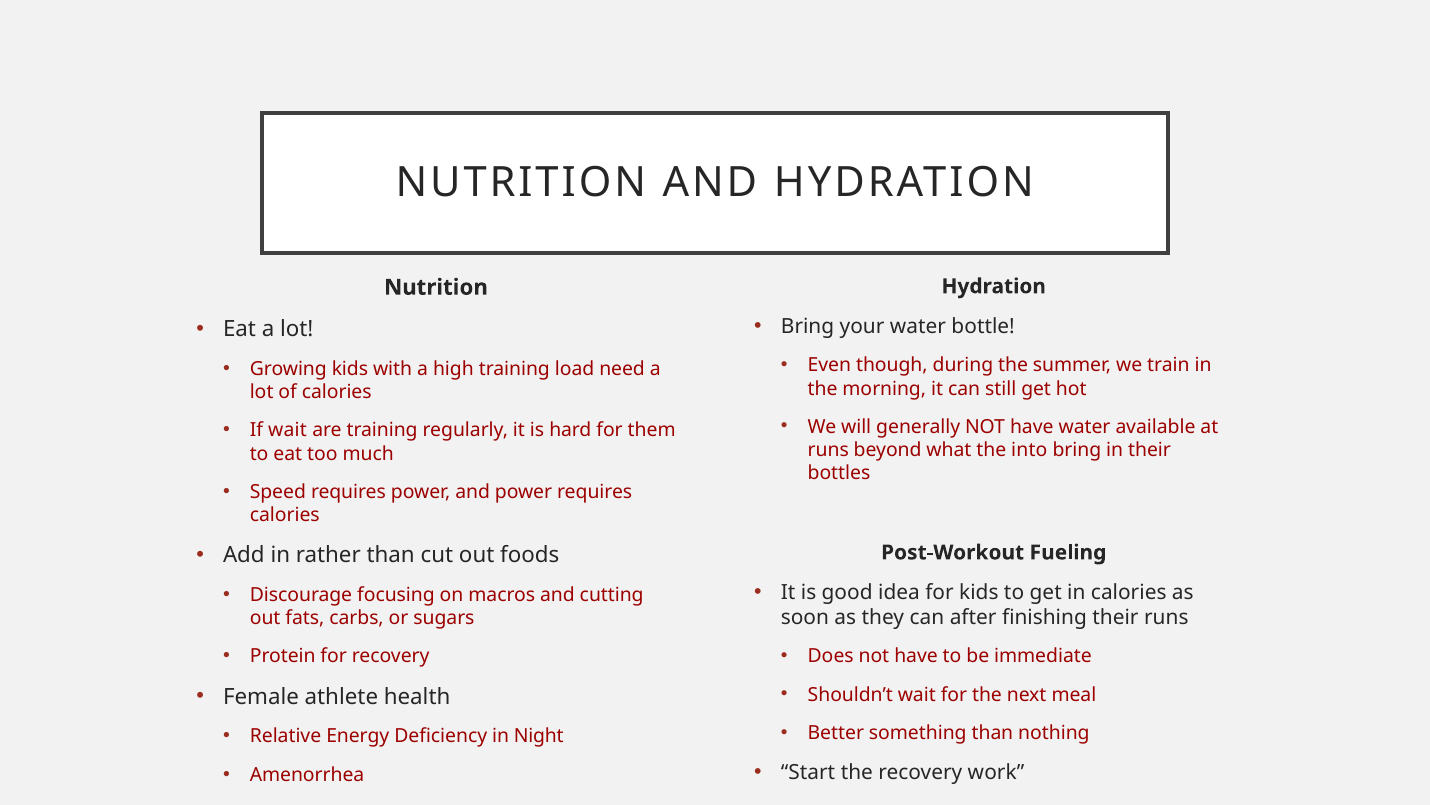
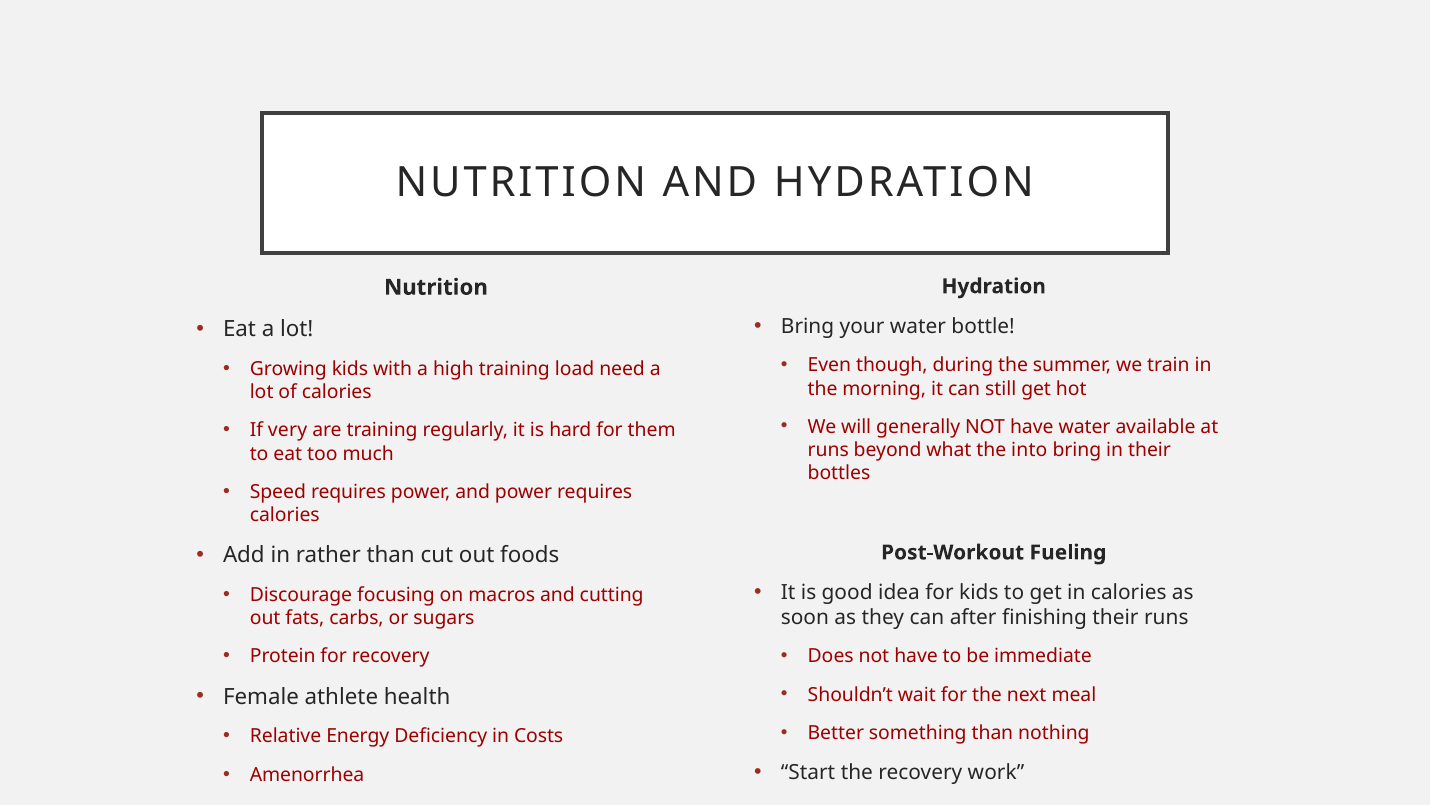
If wait: wait -> very
Night: Night -> Costs
